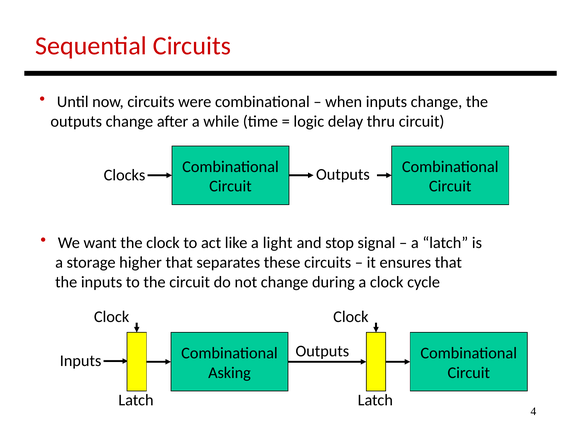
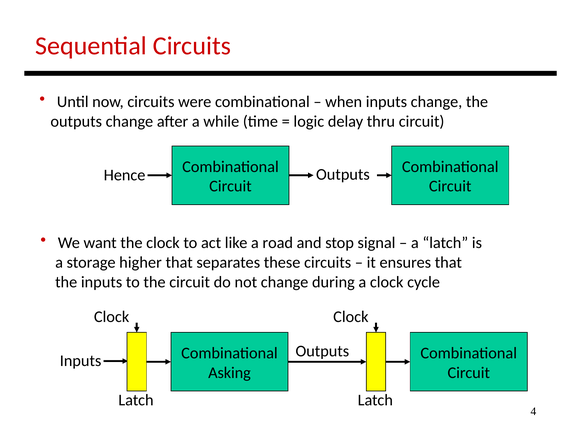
Clocks: Clocks -> Hence
light: light -> road
